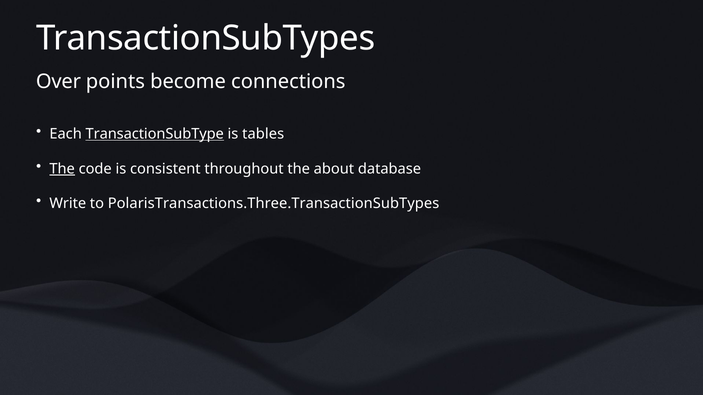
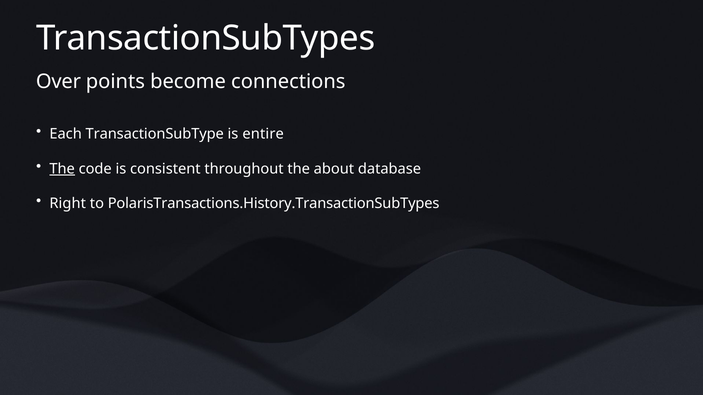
TransactionSubType underline: present -> none
tables: tables -> entire
Write: Write -> Right
PolarisTransactions.Three.TransactionSubTypes: PolarisTransactions.Three.TransactionSubTypes -> PolarisTransactions.History.TransactionSubTypes
